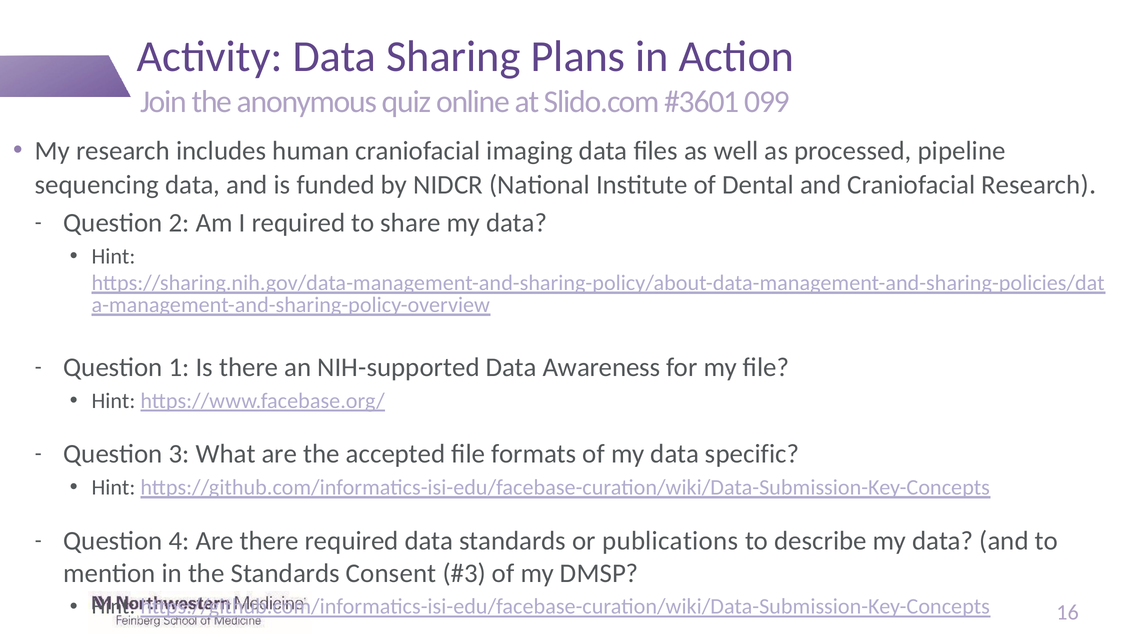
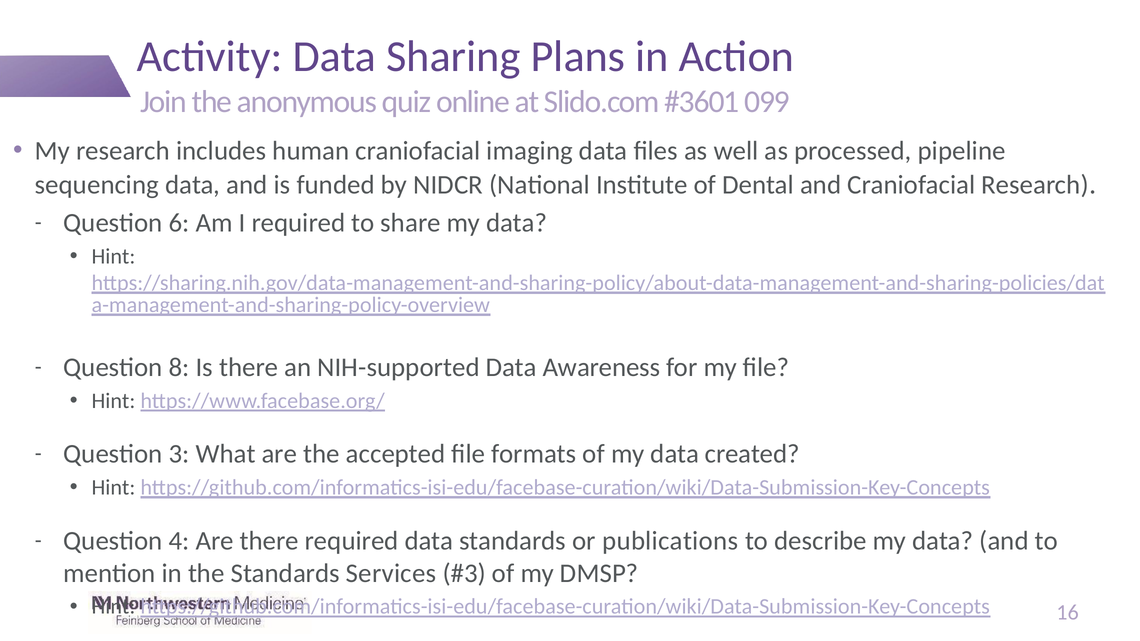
2: 2 -> 6
1: 1 -> 8
specific: specific -> created
Consent: Consent -> Services
